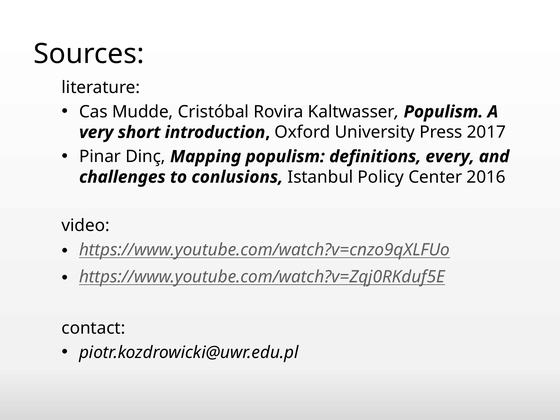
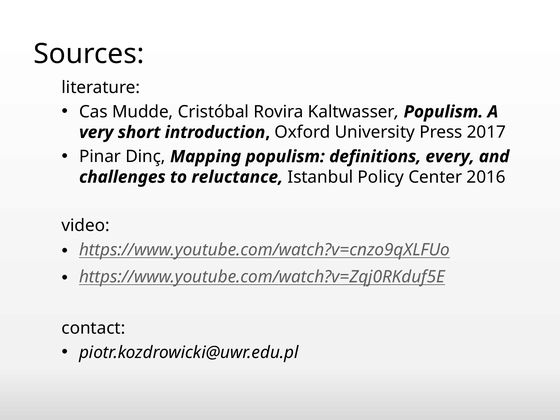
conlusions: conlusions -> reluctance
